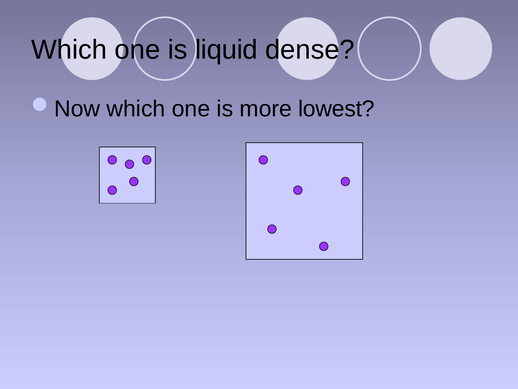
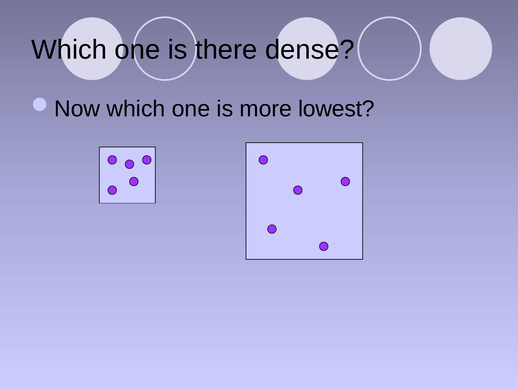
liquid: liquid -> there
